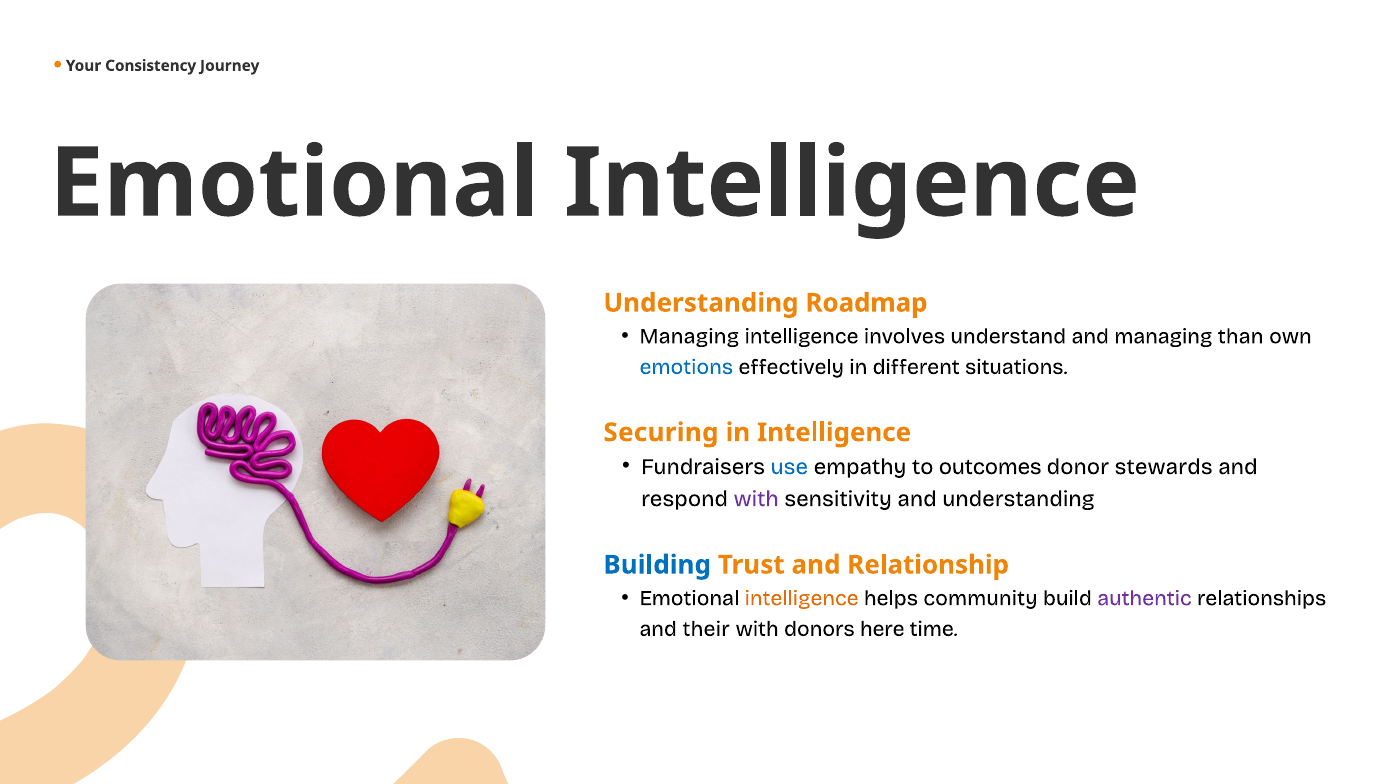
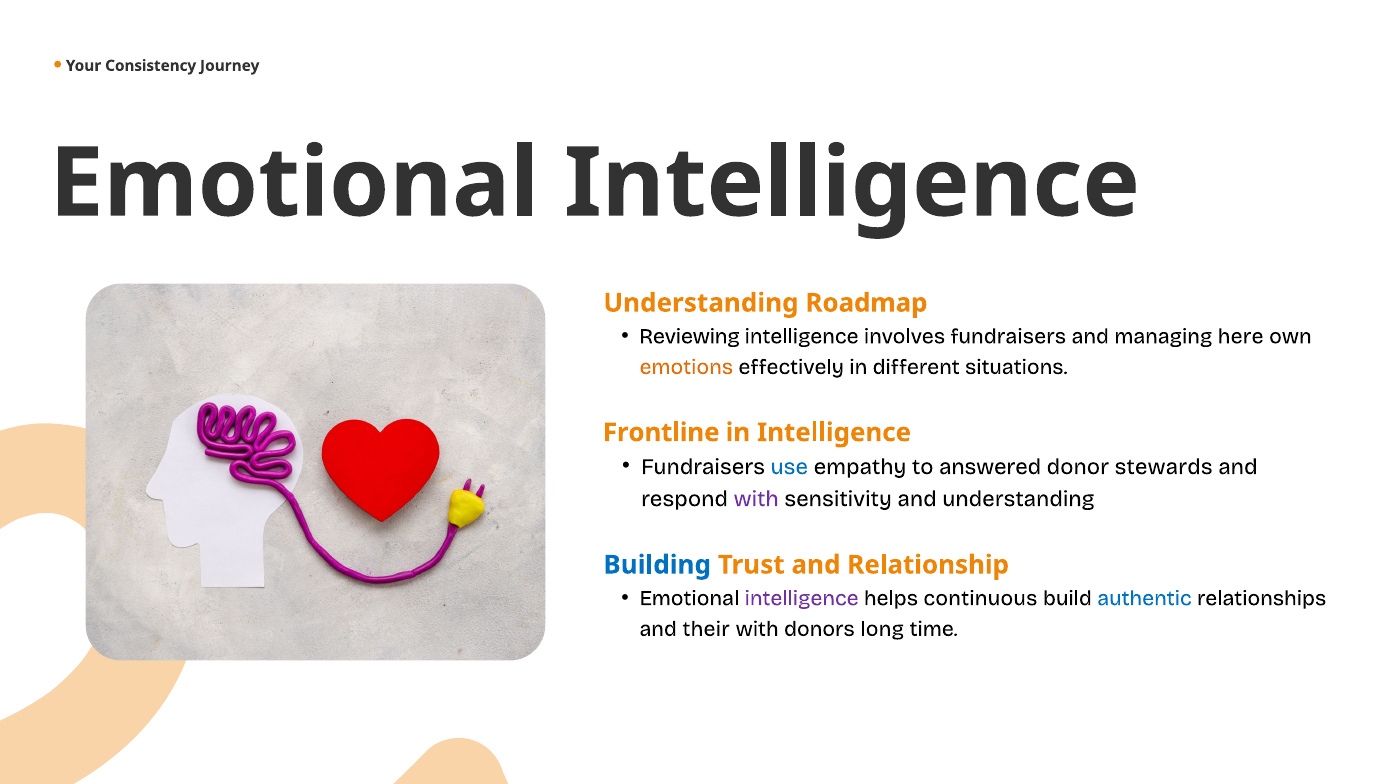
Managing at (689, 336): Managing -> Reviewing
involves understand: understand -> fundraisers
than: than -> here
emotions colour: blue -> orange
Securing: Securing -> Frontline
outcomes: outcomes -> answered
intelligence at (802, 598) colour: orange -> purple
community: community -> continuous
authentic colour: purple -> blue
here: here -> long
